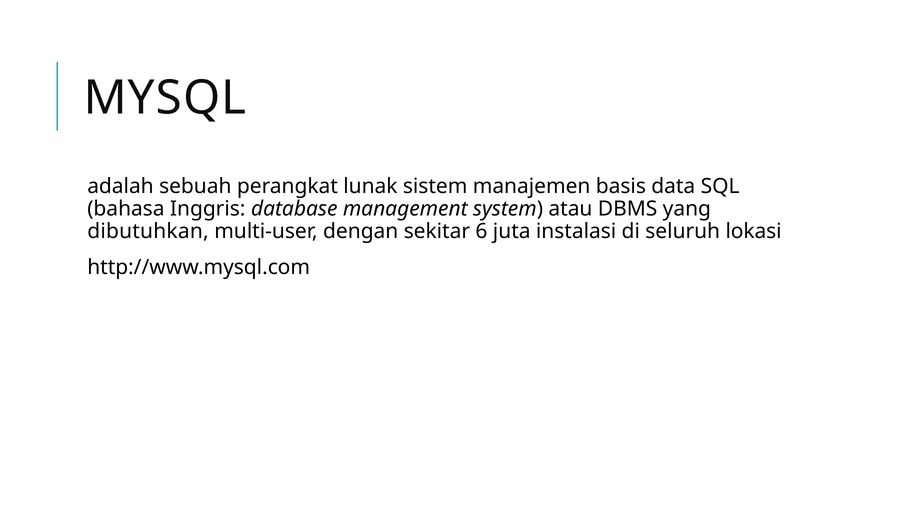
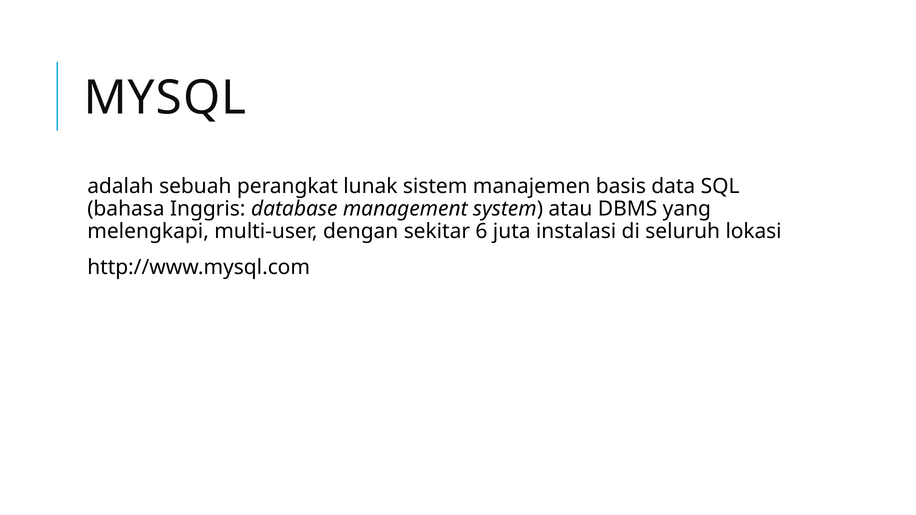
dibutuhkan: dibutuhkan -> melengkapi
